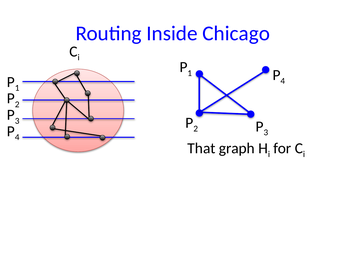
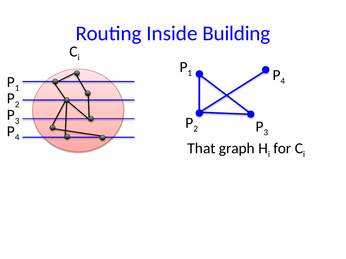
Chicago: Chicago -> Building
